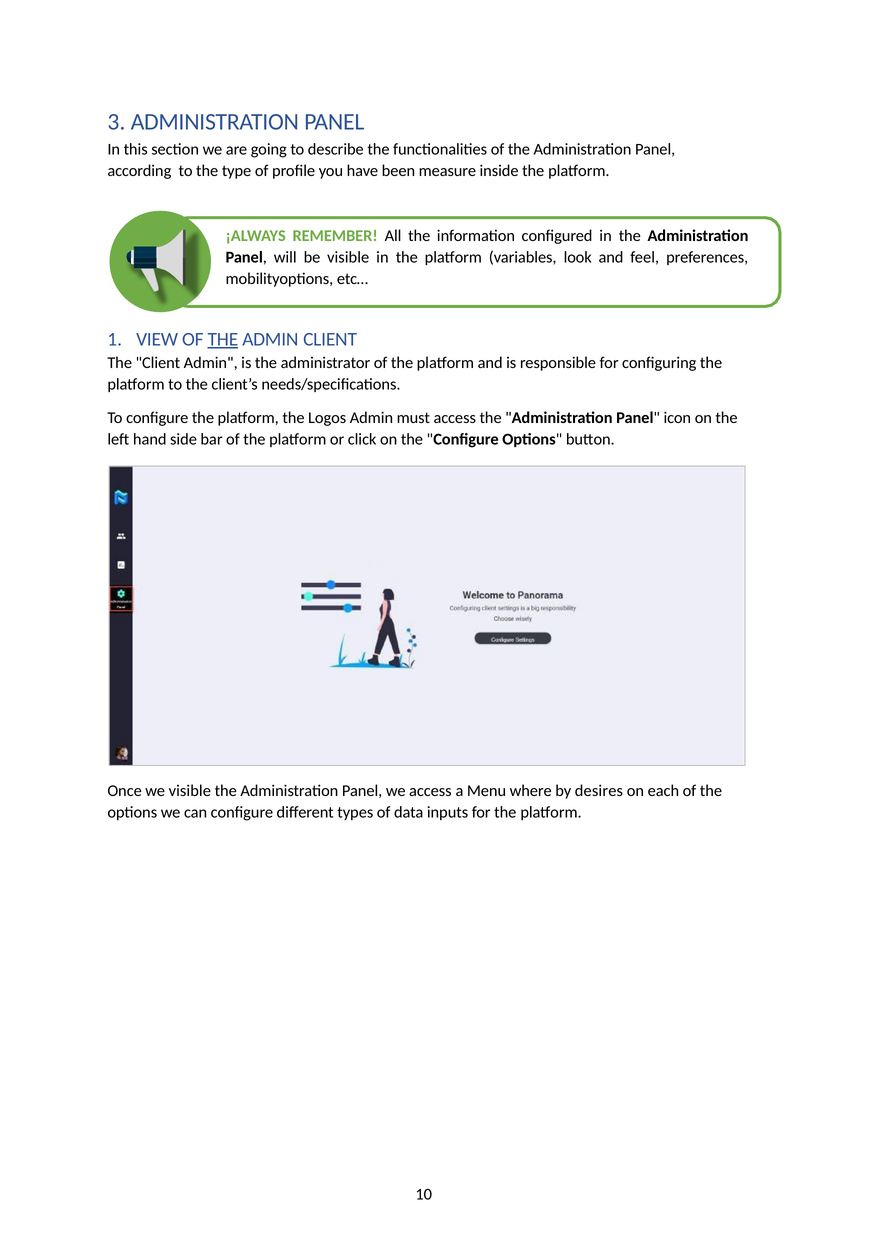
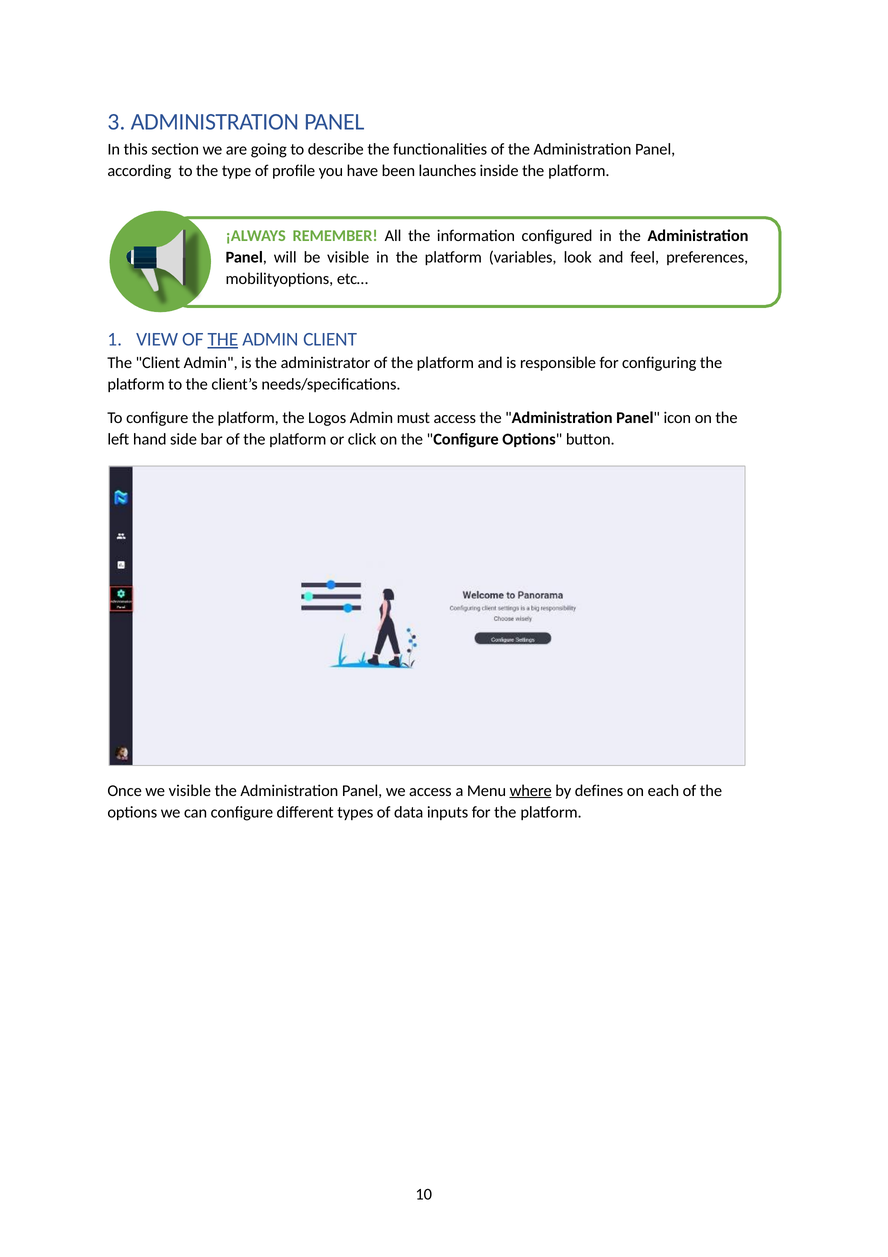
measure: measure -> launches
where underline: none -> present
desires: desires -> defines
